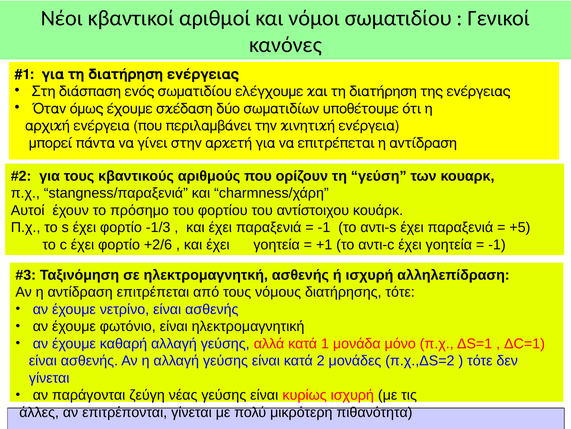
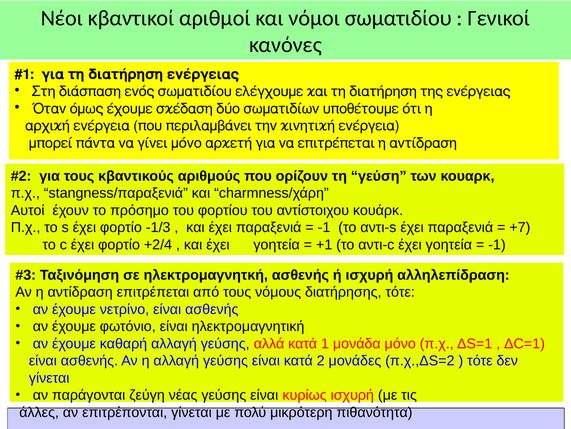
γίνει στην: στην -> μόνο
+5: +5 -> +7
+2/6: +2/6 -> +2/4
